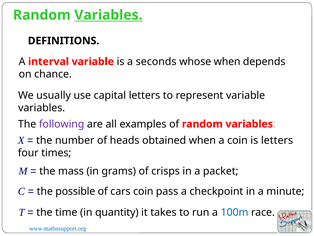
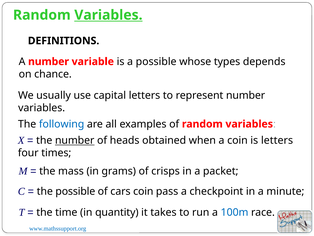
A interval: interval -> number
a seconds: seconds -> possible
whose when: when -> types
represent variable: variable -> number
following colour: purple -> blue
number at (75, 140) underline: none -> present
